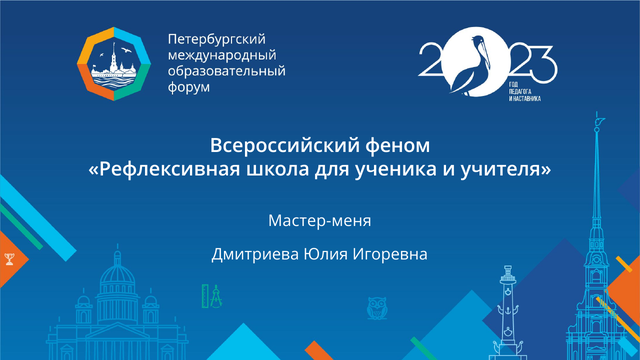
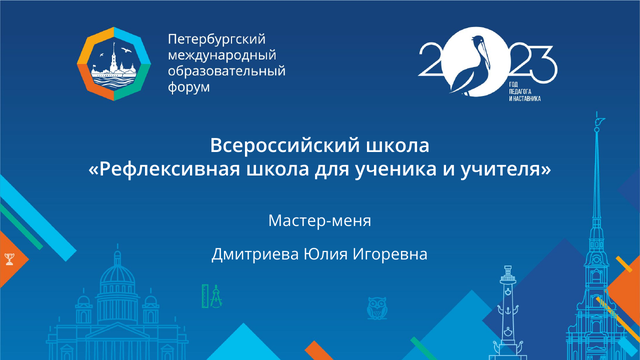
Всероссийский феном: феном -> школа
